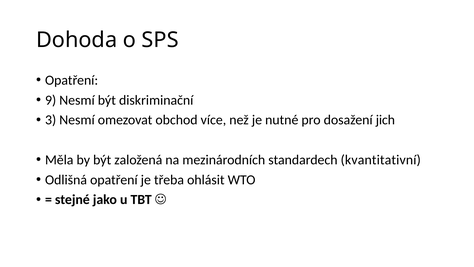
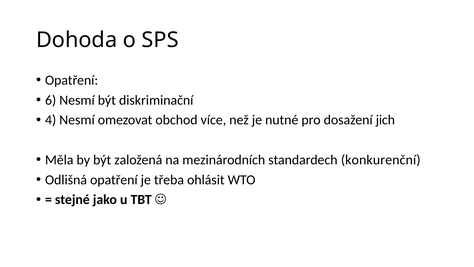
9: 9 -> 6
3: 3 -> 4
kvantitativní: kvantitativní -> konkurenční
